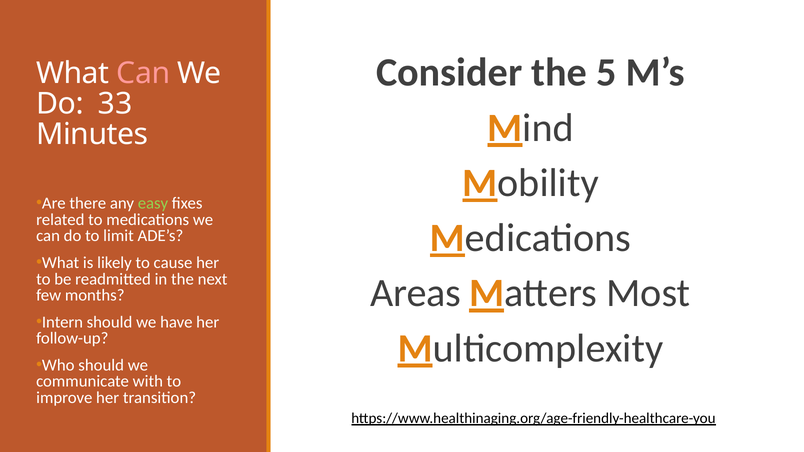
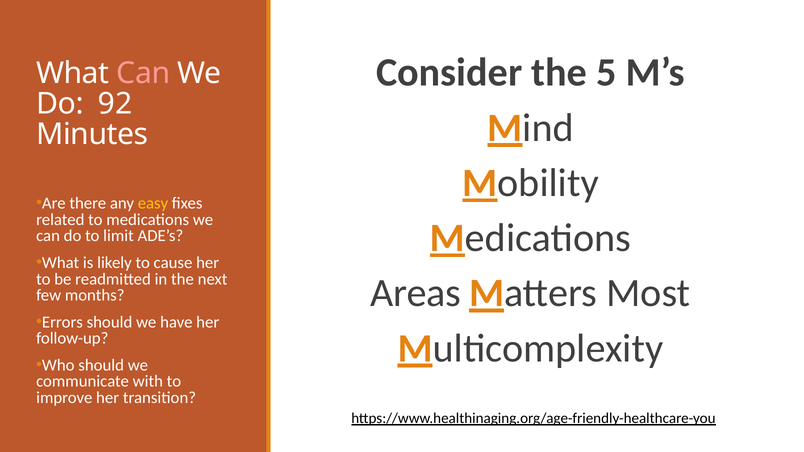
33: 33 -> 92
easy colour: light green -> yellow
Intern: Intern -> Errors
